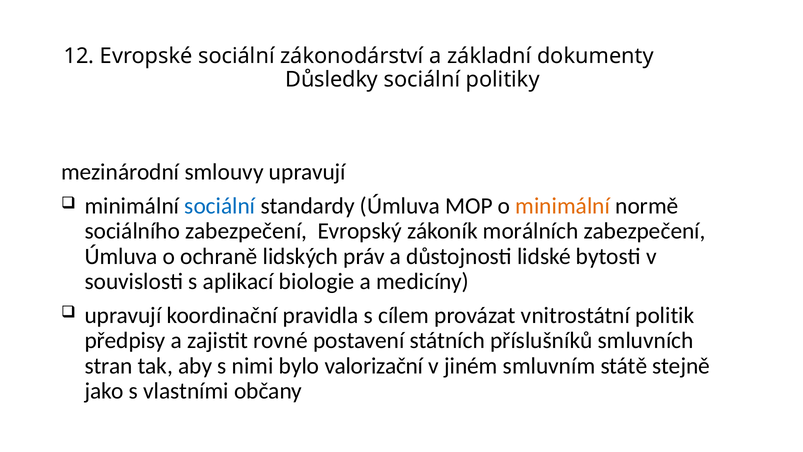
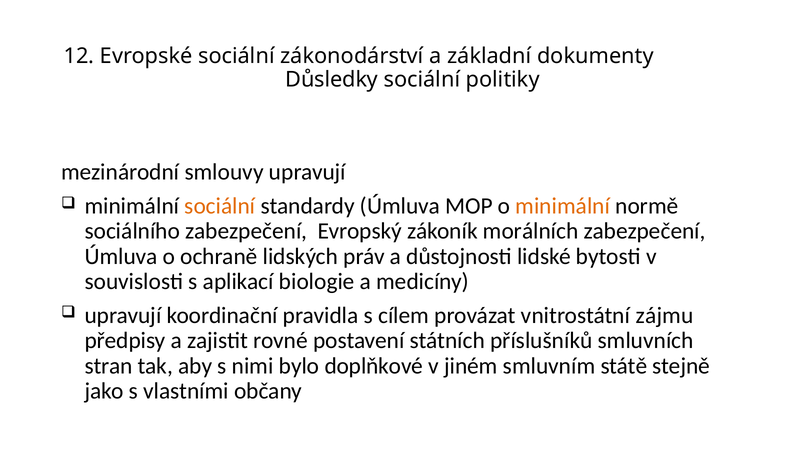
sociální at (220, 206) colour: blue -> orange
politik: politik -> zájmu
valorizační: valorizační -> doplňkové
